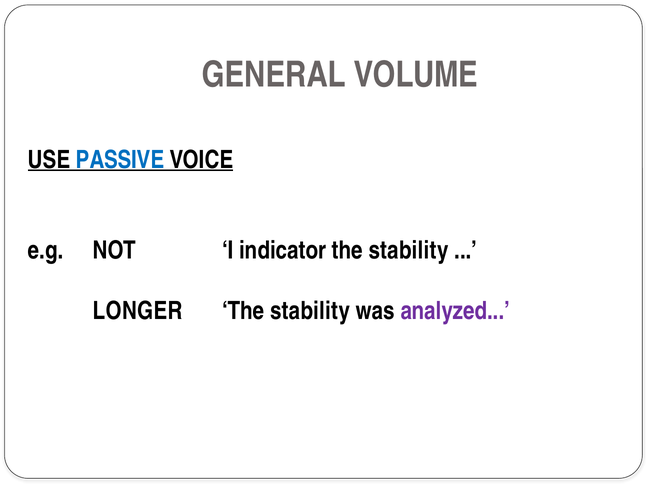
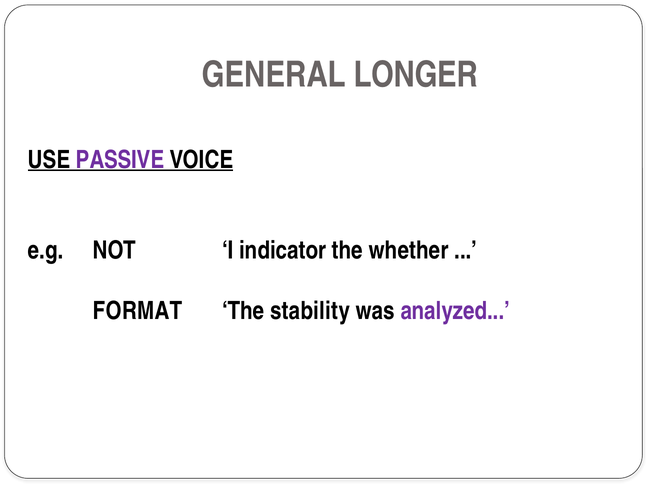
VOLUME: VOLUME -> LONGER
PASSIVE colour: blue -> purple
stability at (409, 251): stability -> whether
LONGER: LONGER -> FORMAT
